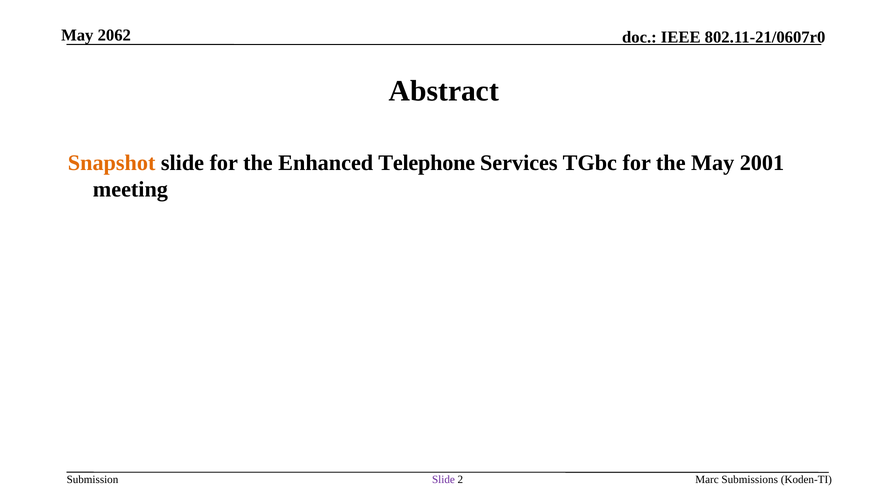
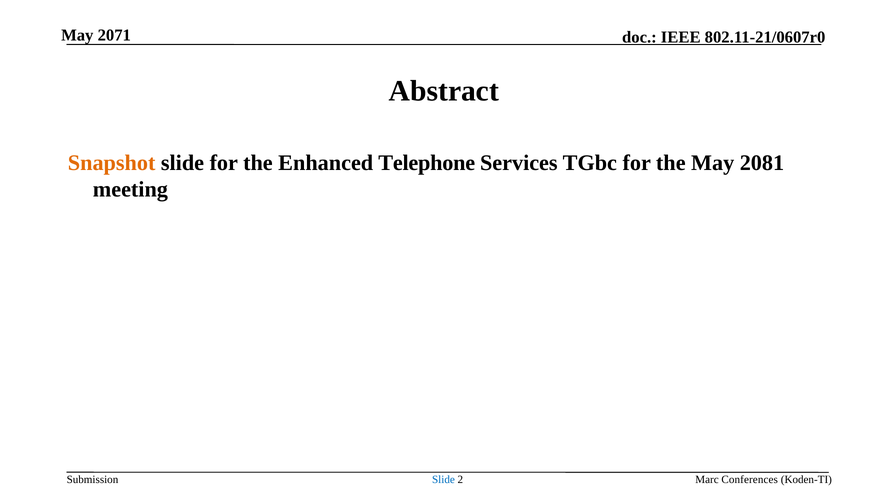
2062: 2062 -> 2071
2001: 2001 -> 2081
Slide at (443, 479) colour: purple -> blue
Submissions: Submissions -> Conferences
